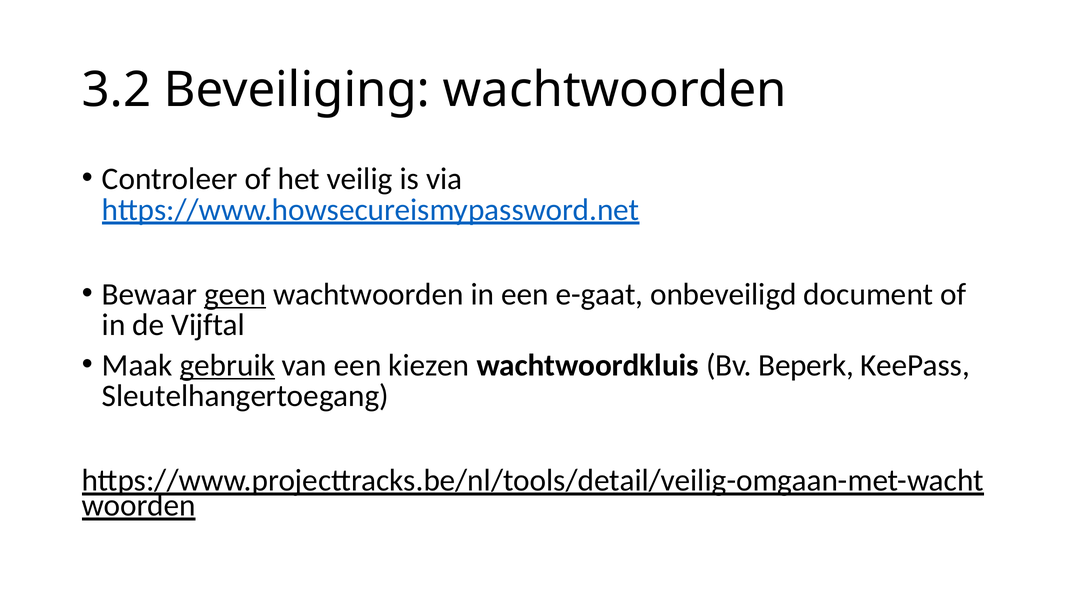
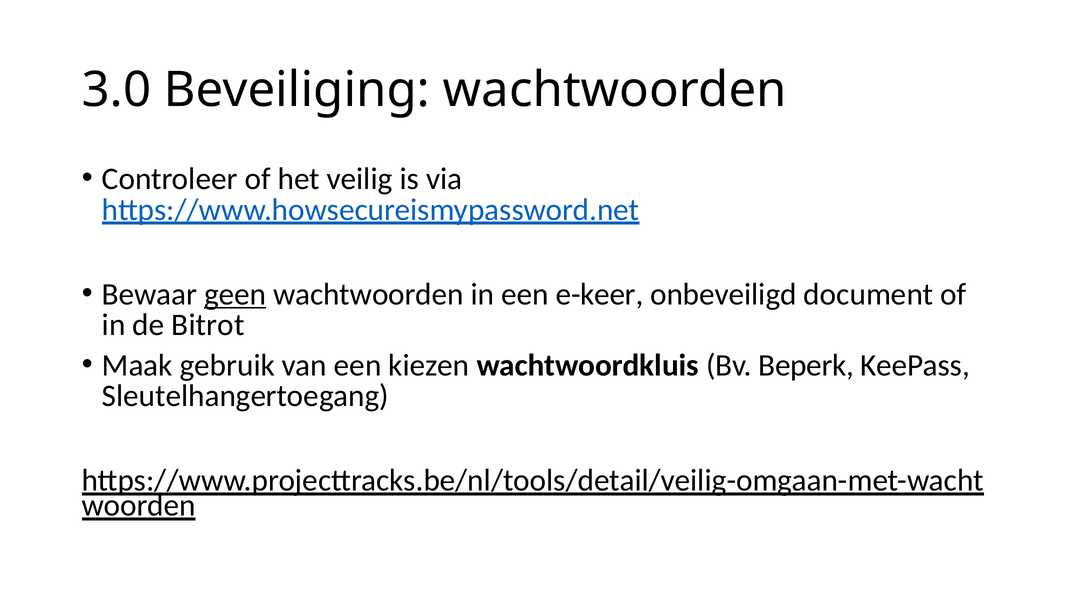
3.2: 3.2 -> 3.0
e-gaat: e-gaat -> e-keer
Vijftal: Vijftal -> Bitrot
gebruik underline: present -> none
